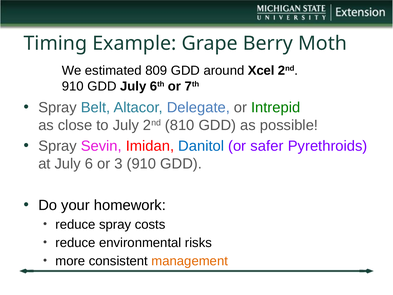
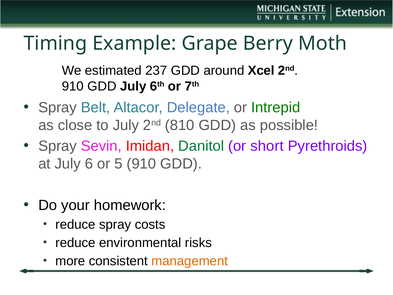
809: 809 -> 237
Danitol colour: blue -> green
safer: safer -> short
3: 3 -> 5
